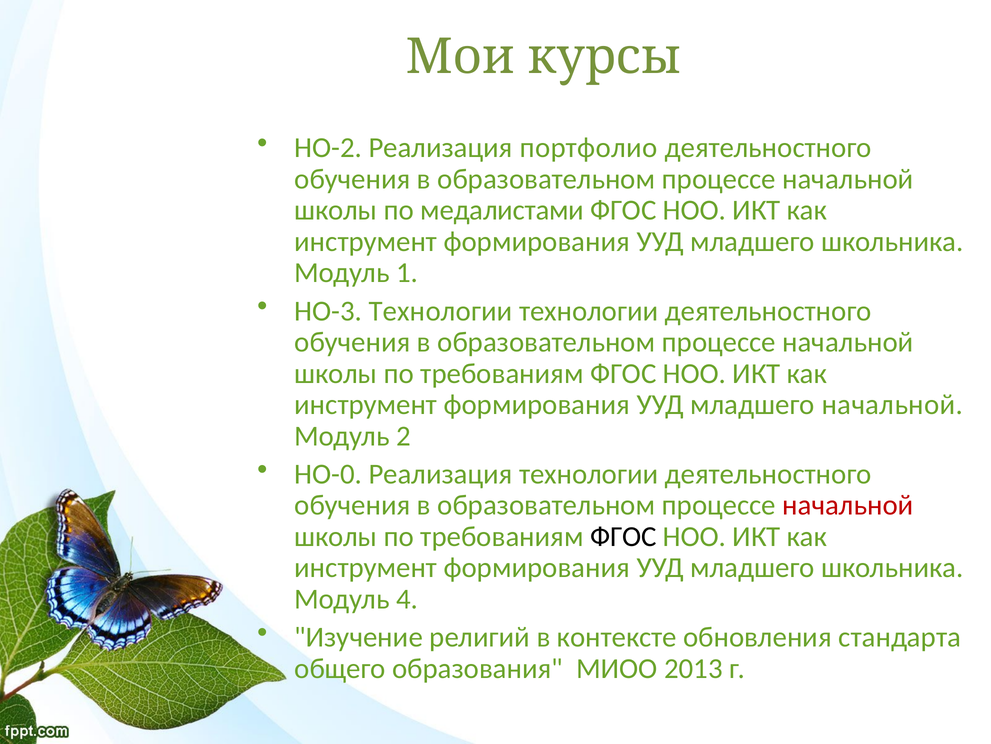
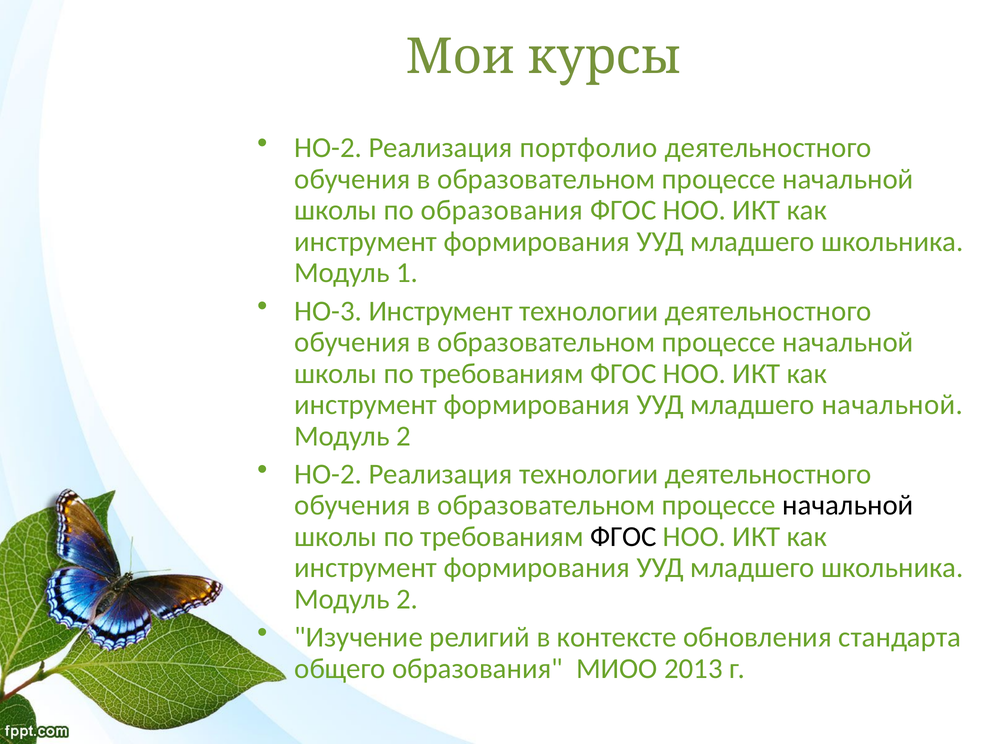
по медалистами: медалистами -> образования
НО-3 Технологии: Технологии -> Инструмент
НО-0 at (328, 474): НО-0 -> НО-2
начальной at (848, 505) colour: red -> black
4 at (407, 599): 4 -> 2
